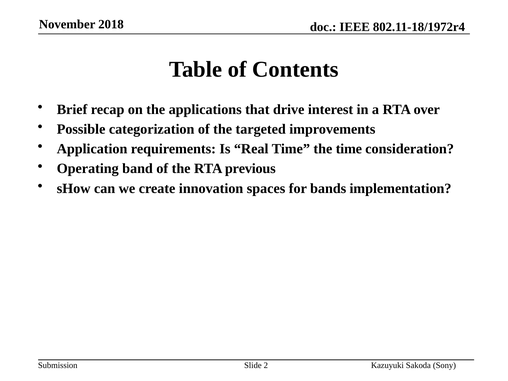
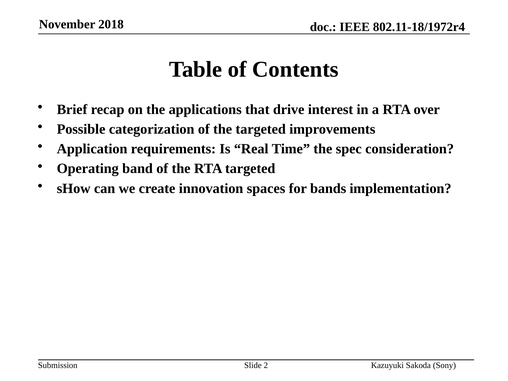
the time: time -> spec
RTA previous: previous -> targeted
